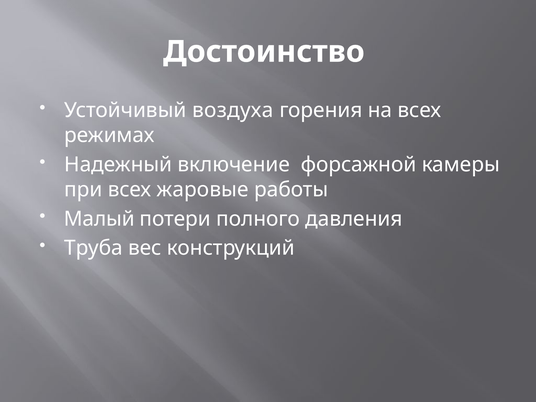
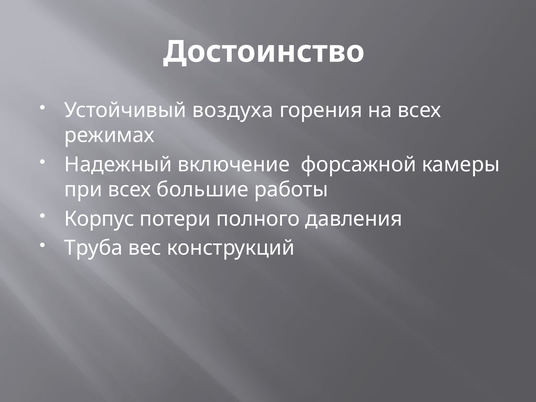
жаровые: жаровые -> большие
Малый: Малый -> Корпус
